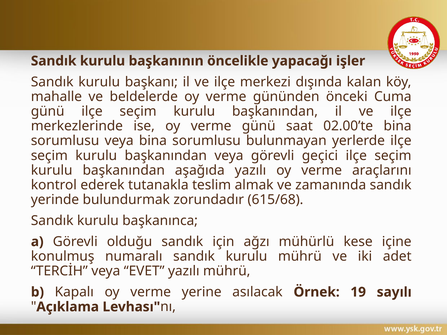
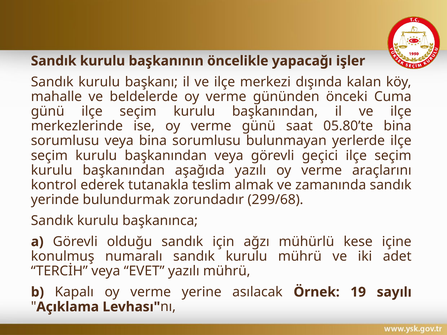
02.00’te: 02.00’te -> 05.80’te
615/68: 615/68 -> 299/68
